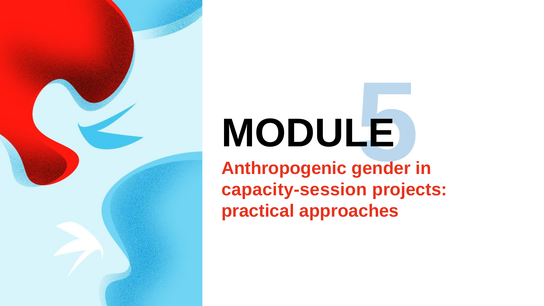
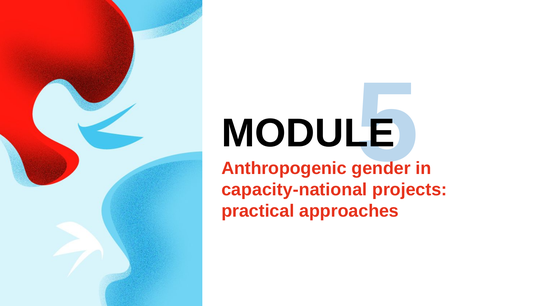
capacity-session: capacity-session -> capacity-national
